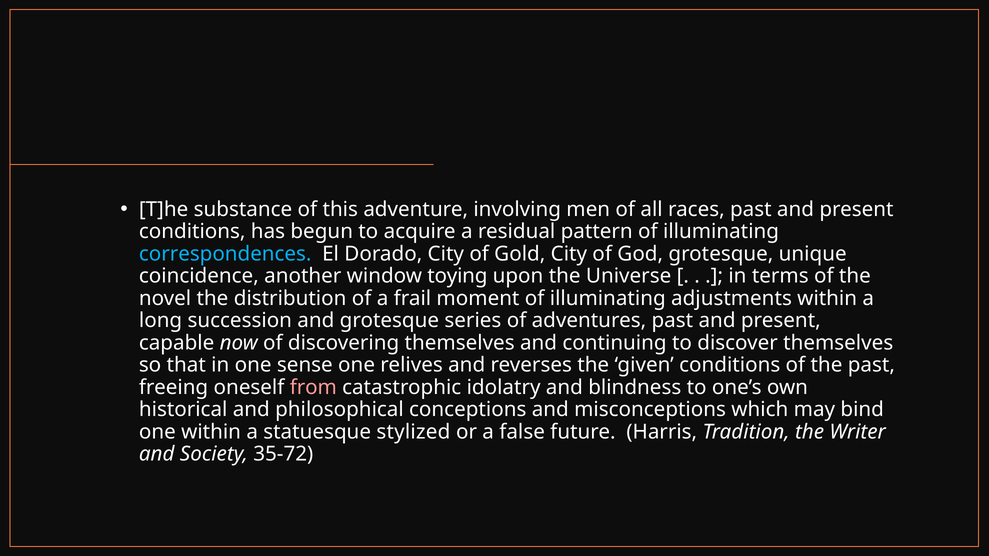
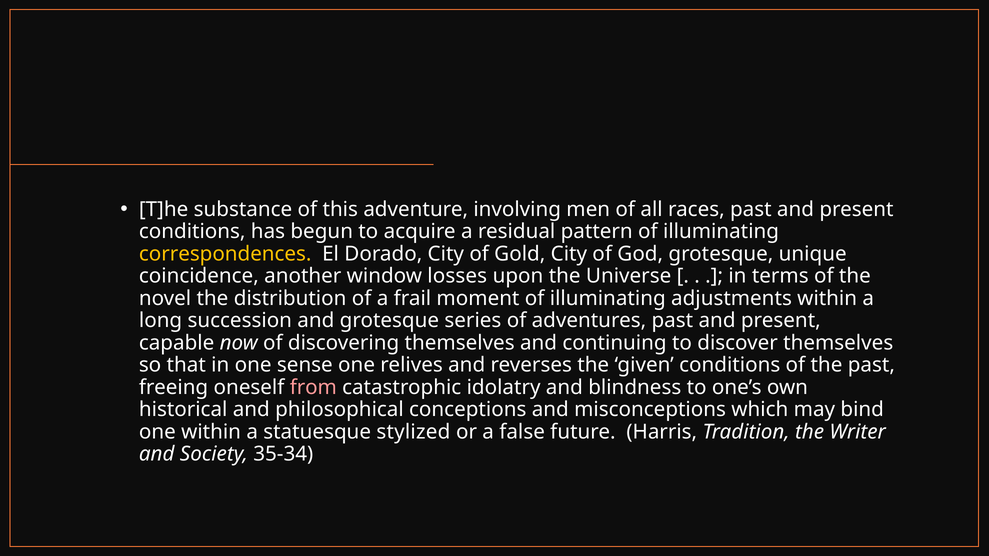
correspondences colour: light blue -> yellow
toying: toying -> losses
35-72: 35-72 -> 35-34
